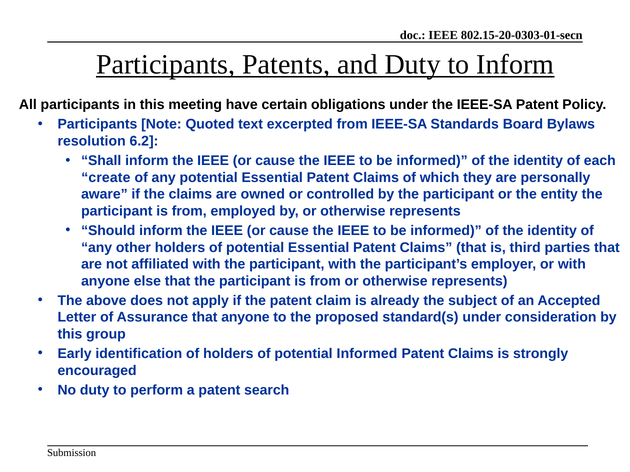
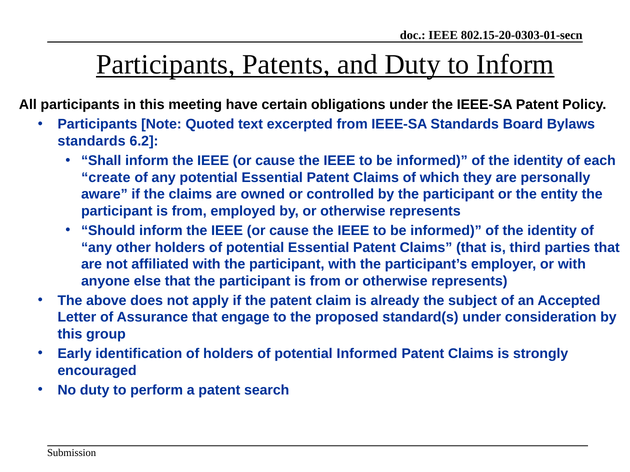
resolution at (92, 141): resolution -> standards
that anyone: anyone -> engage
